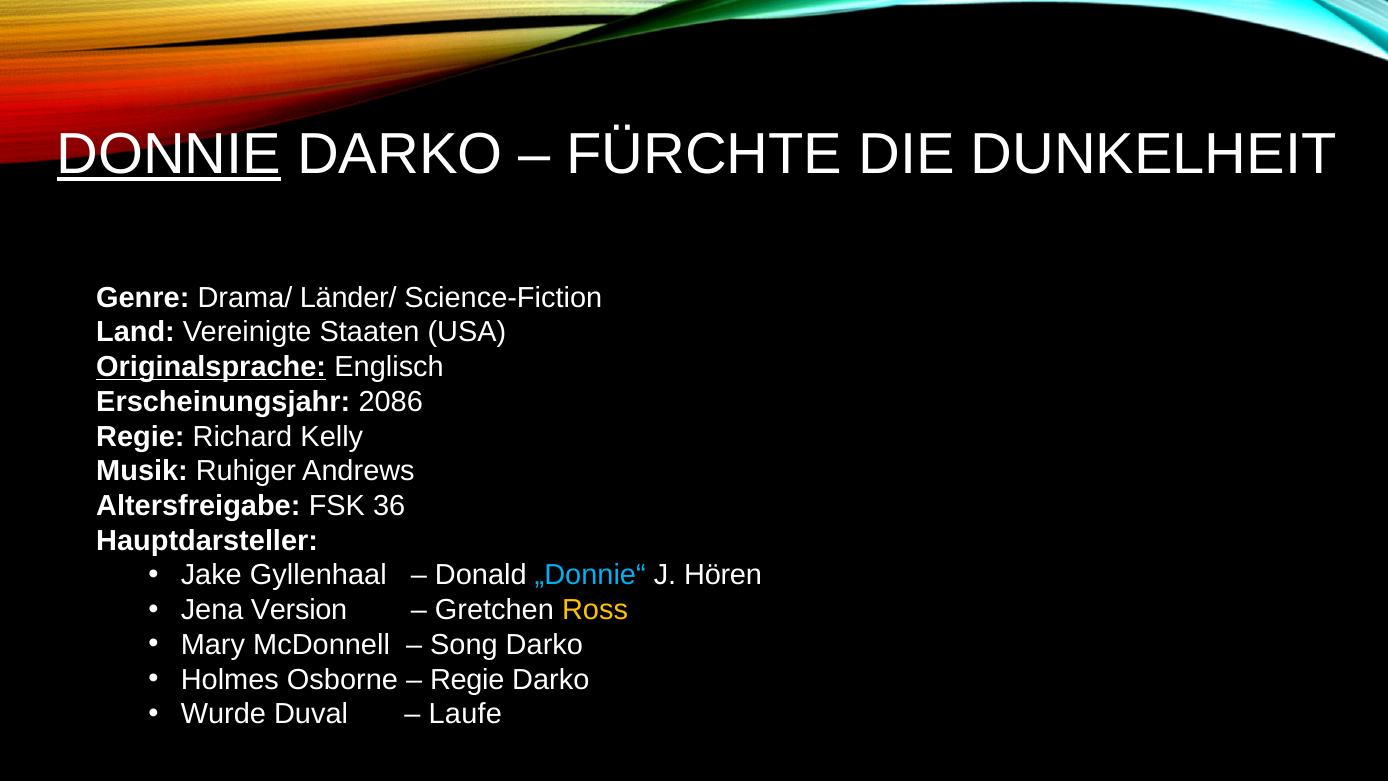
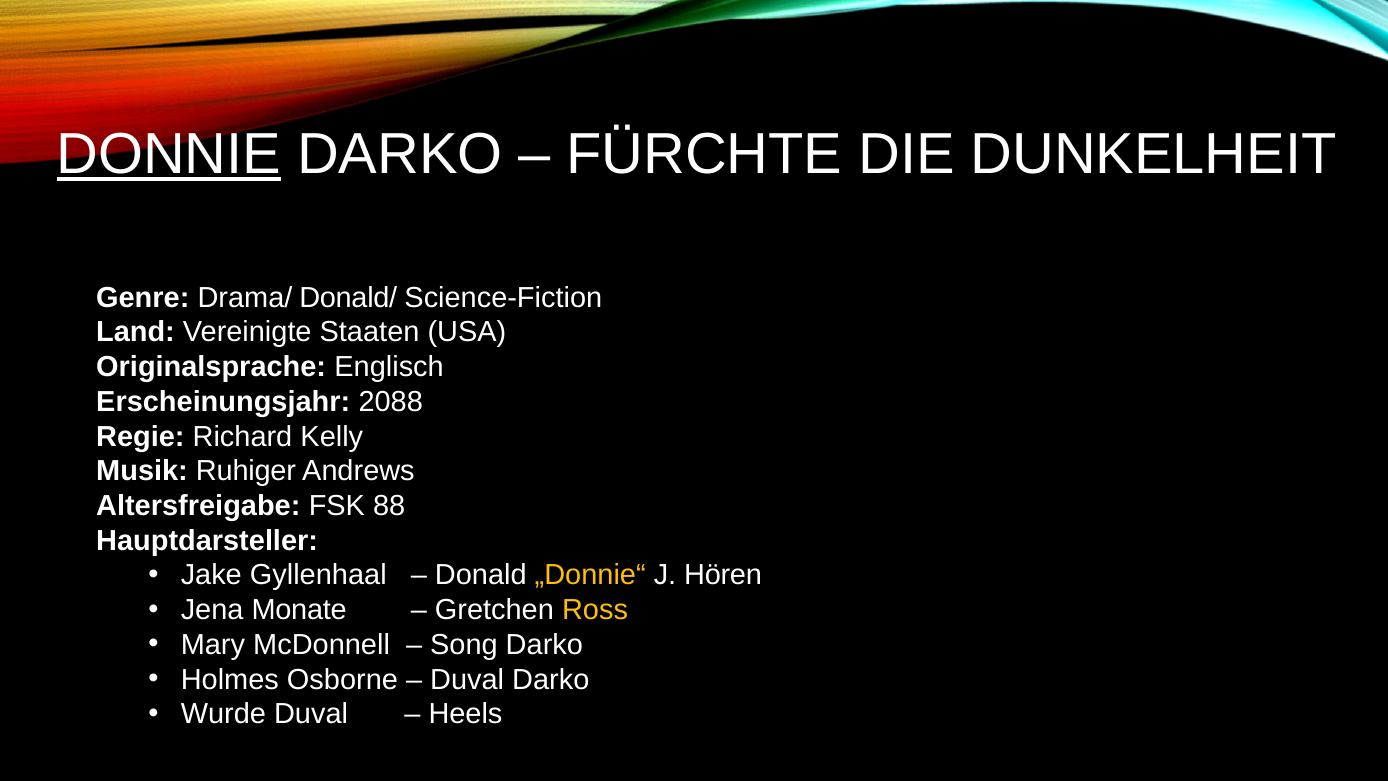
Länder/: Länder/ -> Donald/
Originalsprache underline: present -> none
2086: 2086 -> 2088
36: 36 -> 88
„Donnie“ colour: light blue -> yellow
Version: Version -> Monate
Regie at (467, 679): Regie -> Duval
Laufe: Laufe -> Heels
